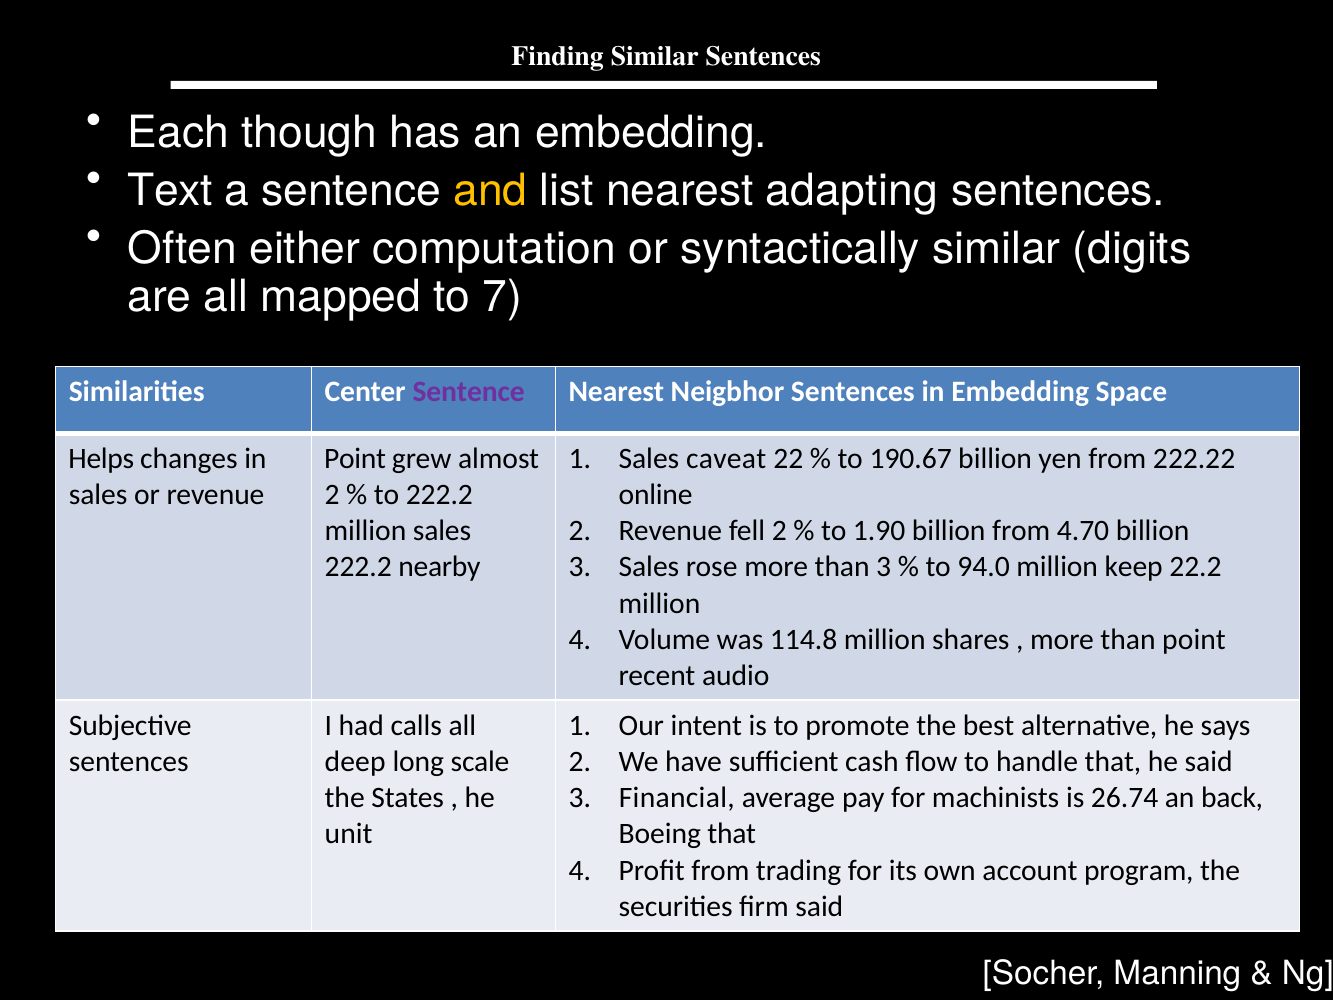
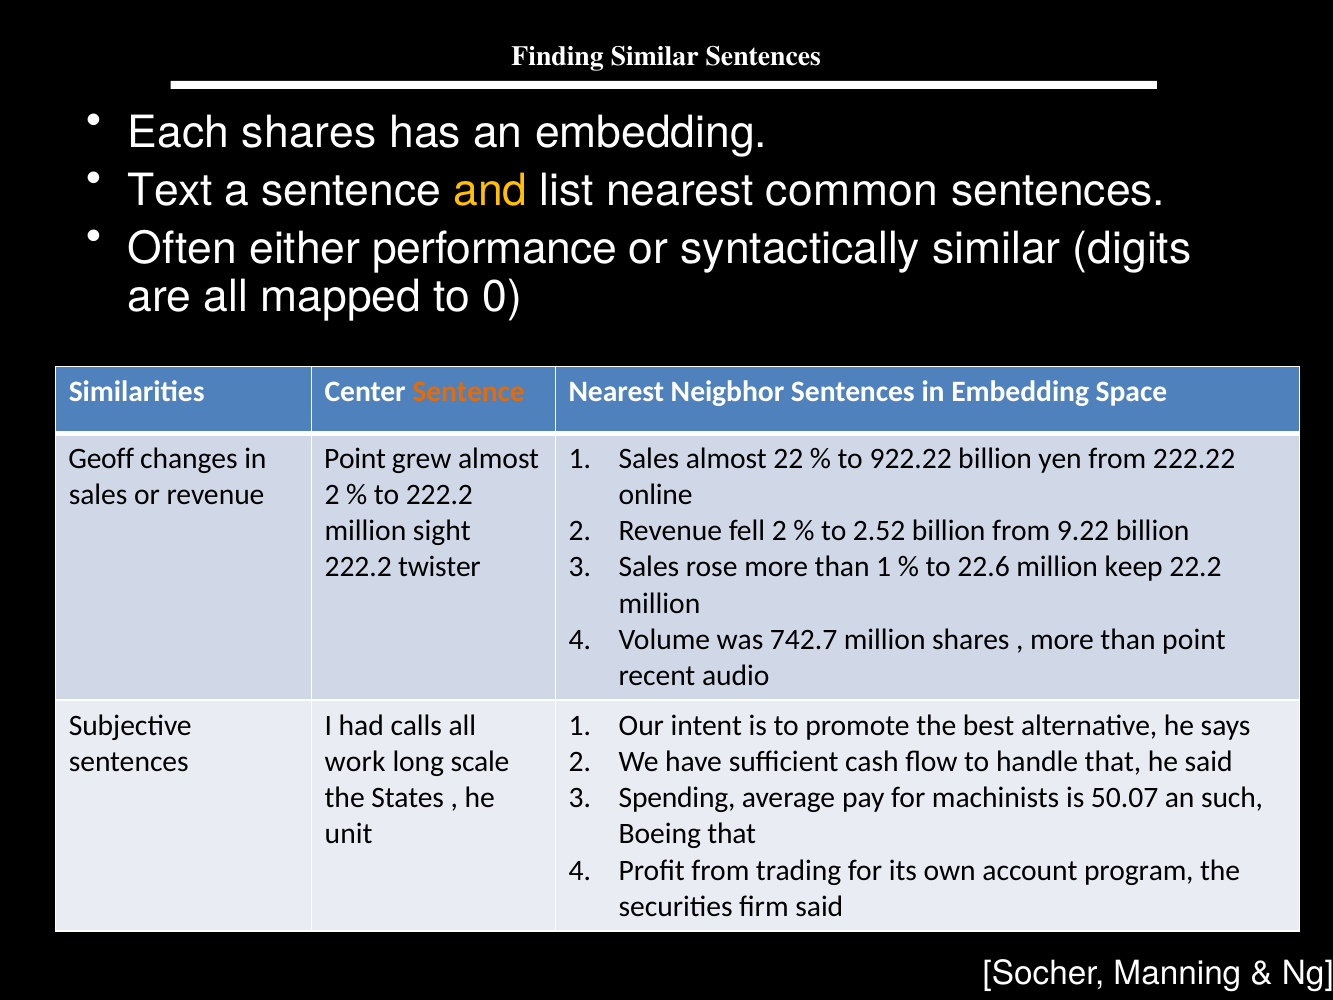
Each though: though -> shares
adapting: adapting -> common
computation: computation -> performance
7: 7 -> 0
Sentence at (469, 392) colour: purple -> orange
Helps: Helps -> Geoff
Sales caveat: caveat -> almost
190.67: 190.67 -> 922.22
million sales: sales -> sight
1.90: 1.90 -> 2.52
4.70: 4.70 -> 9.22
nearby: nearby -> twister
than 3: 3 -> 1
94.0: 94.0 -> 22.6
114.8: 114.8 -> 742.7
deep: deep -> work
Financial: Financial -> Spending
26.74: 26.74 -> 50.07
back: back -> such
